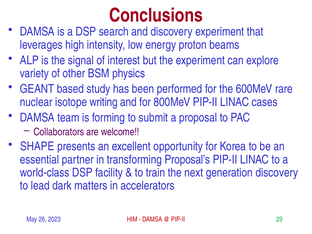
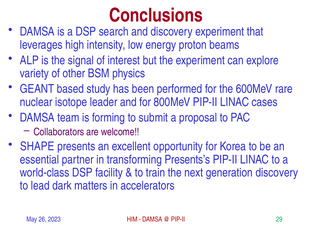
writing: writing -> leader
Proposal’s: Proposal’s -> Presents’s
